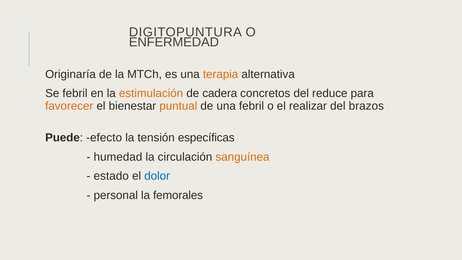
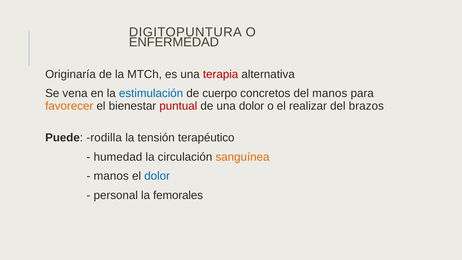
terapia colour: orange -> red
Se febril: febril -> vena
estimulación colour: orange -> blue
cadera: cadera -> cuerpo
del reduce: reduce -> manos
puntual colour: orange -> red
una febril: febril -> dolor
efecto: efecto -> rodilla
específicas: específicas -> terapéutico
estado at (111, 176): estado -> manos
